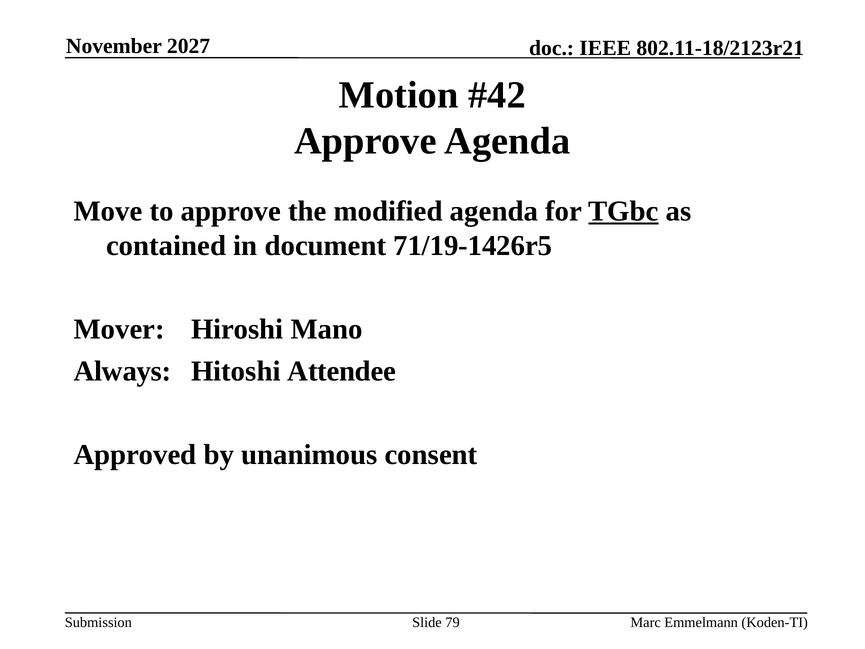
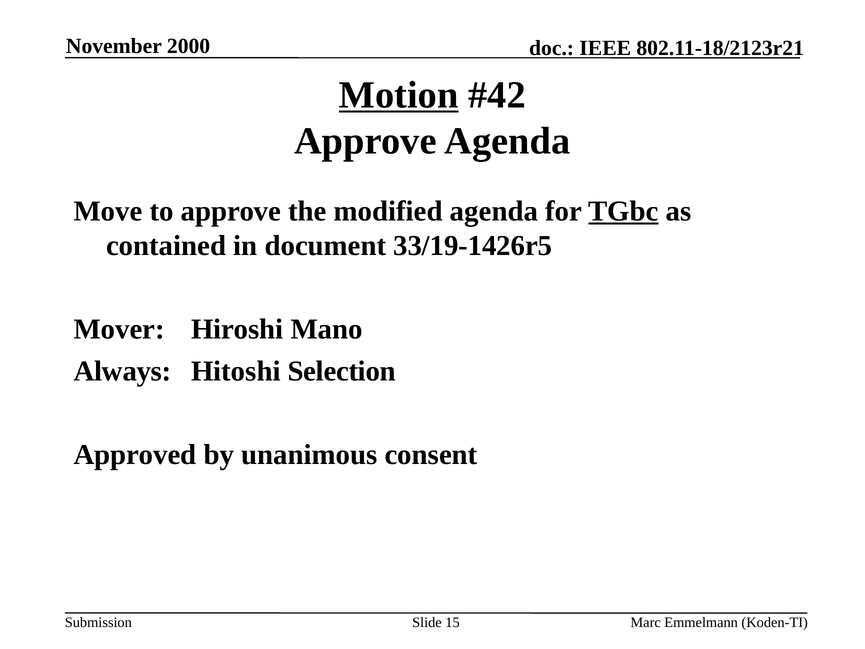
2027: 2027 -> 2000
Motion underline: none -> present
71/19-1426r5: 71/19-1426r5 -> 33/19-1426r5
Attendee: Attendee -> Selection
79: 79 -> 15
